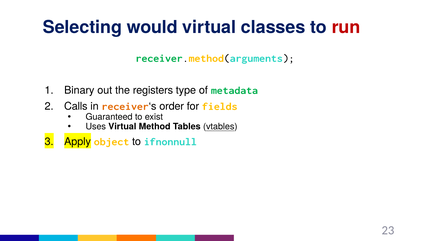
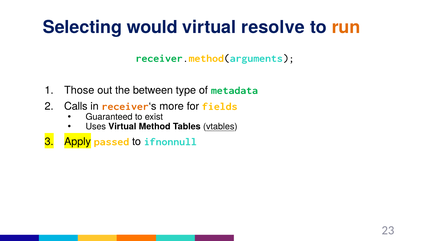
classes: classes -> resolve
run colour: red -> orange
Binary: Binary -> Those
registers: registers -> between
order: order -> more
object: object -> passed
